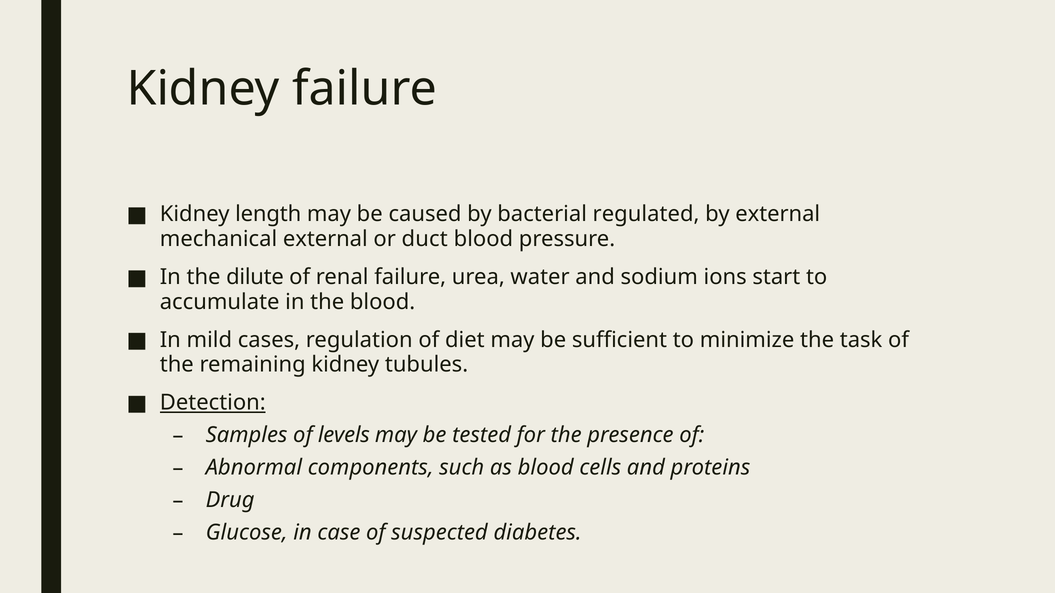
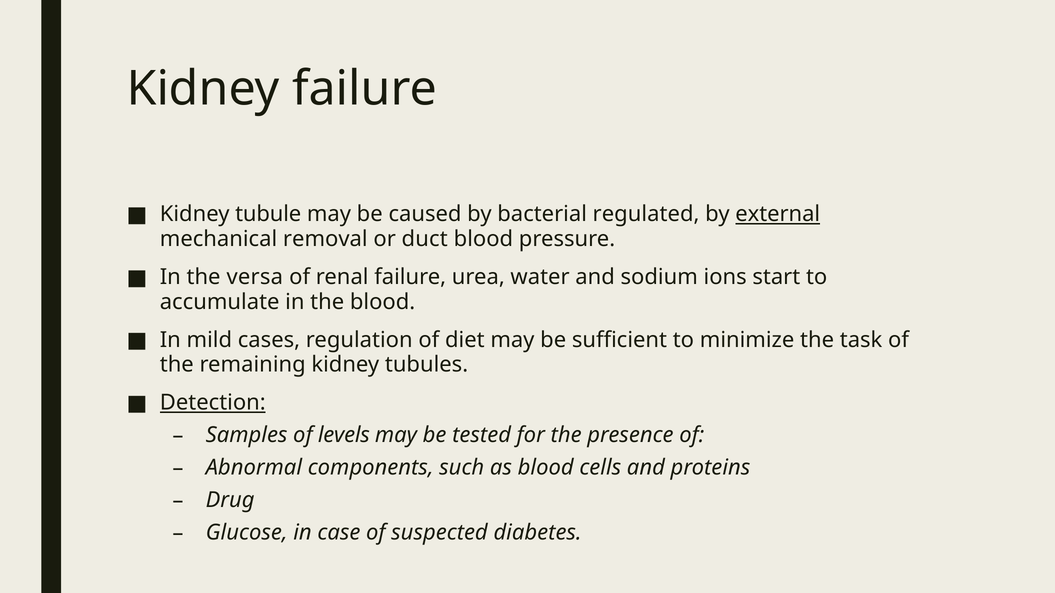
length: length -> tubule
external at (778, 214) underline: none -> present
mechanical external: external -> removal
dilute: dilute -> versa
